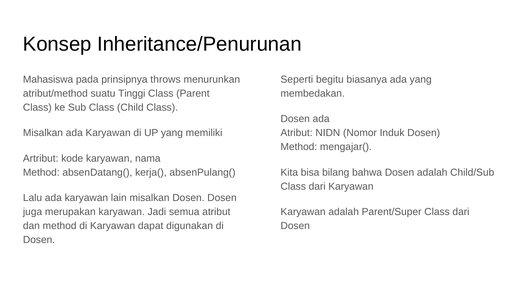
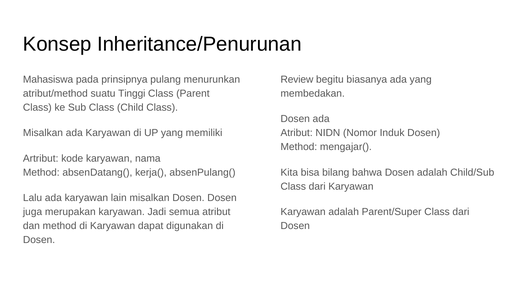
throws: throws -> pulang
Seperti: Seperti -> Review
